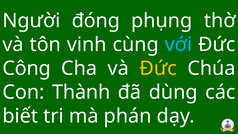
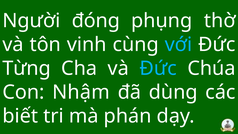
Công: Công -> Từng
Đức at (158, 68) colour: yellow -> light blue
Thành: Thành -> Nhậm
